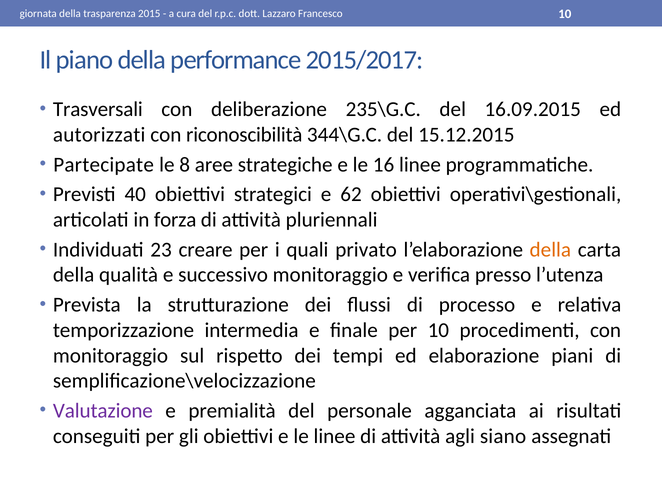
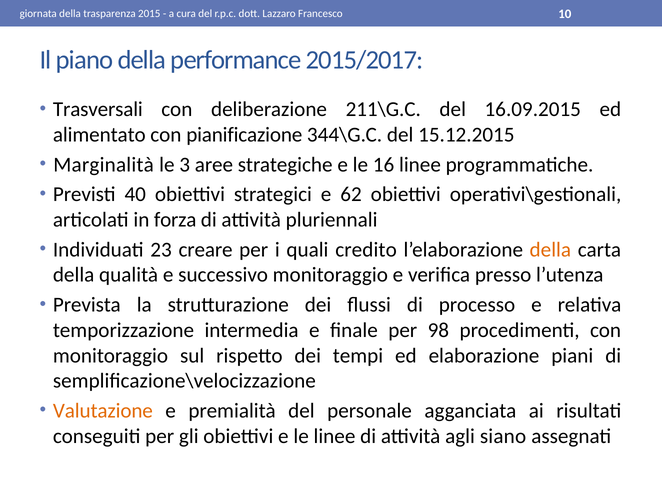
235\G.C: 235\G.C -> 211\G.C
autorizzati: autorizzati -> alimentato
riconoscibilità: riconoscibilità -> pianificazione
Partecipate: Partecipate -> Marginalità
8: 8 -> 3
privato: privato -> credito
per 10: 10 -> 98
Valutazione colour: purple -> orange
